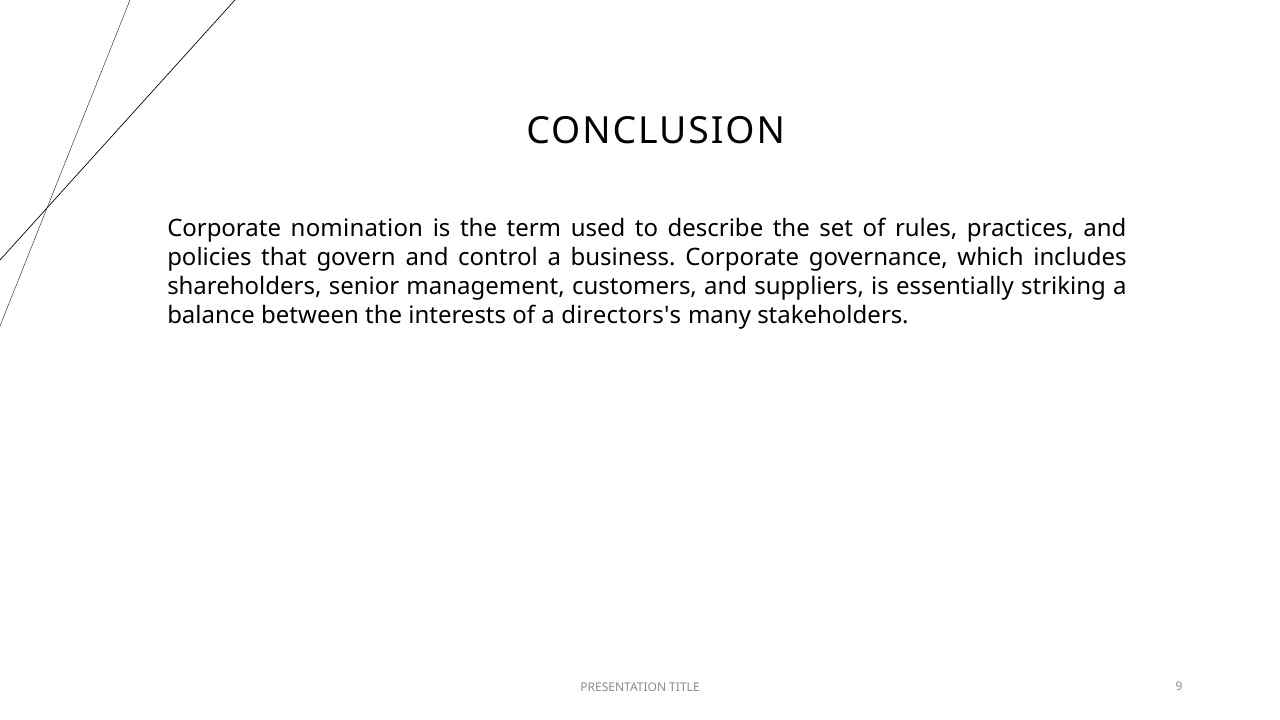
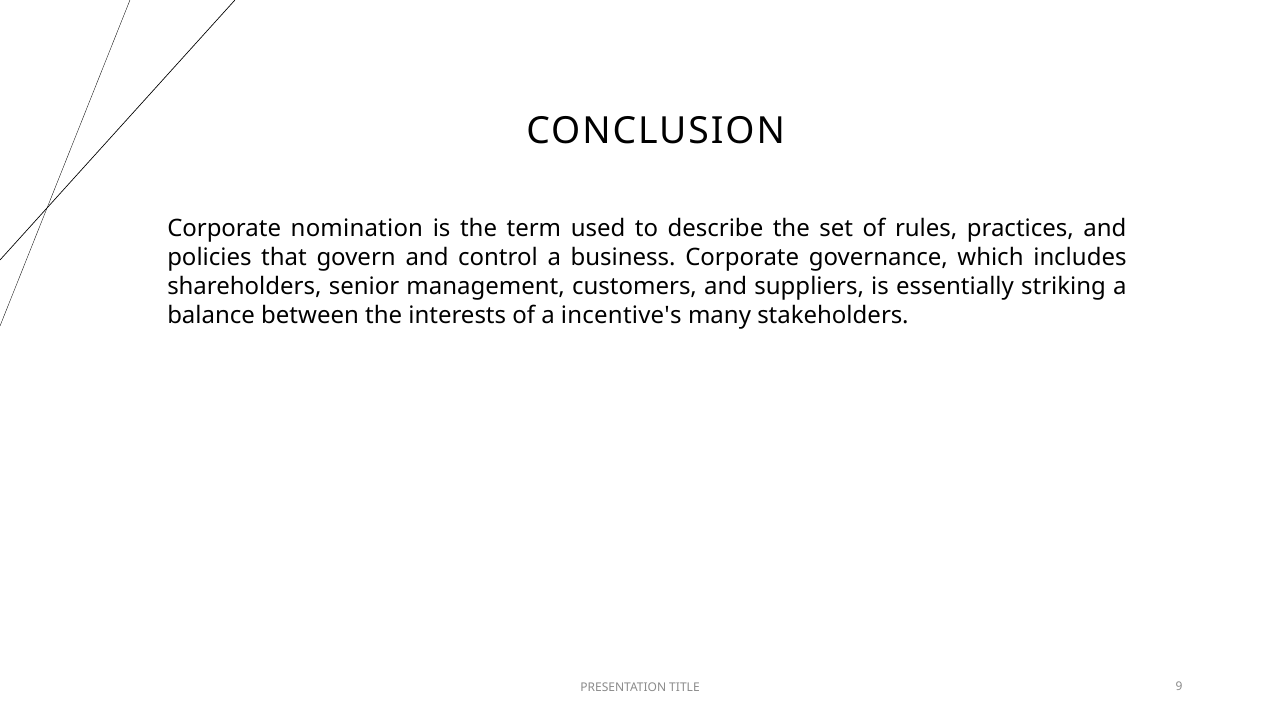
directors's: directors's -> incentive's
